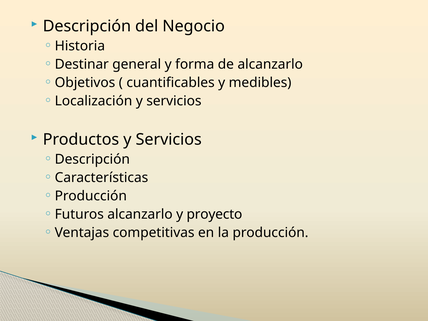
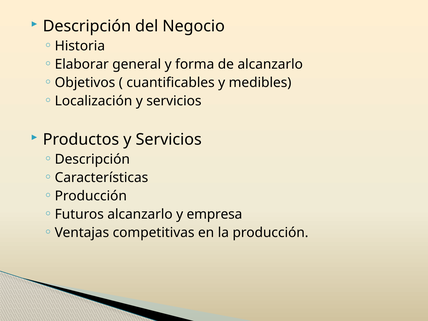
Destinar: Destinar -> Elaborar
proyecto: proyecto -> empresa
